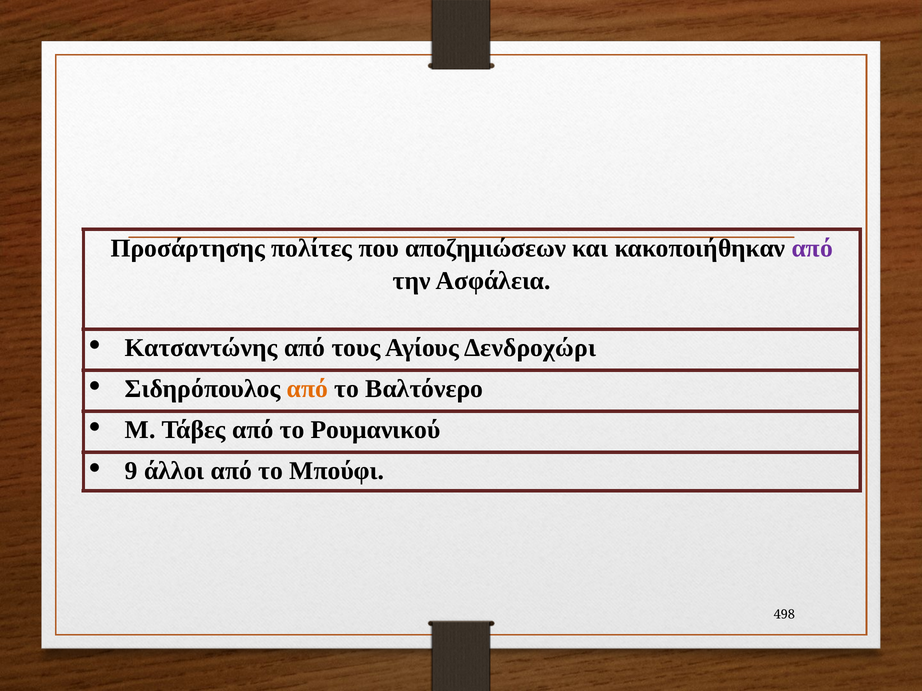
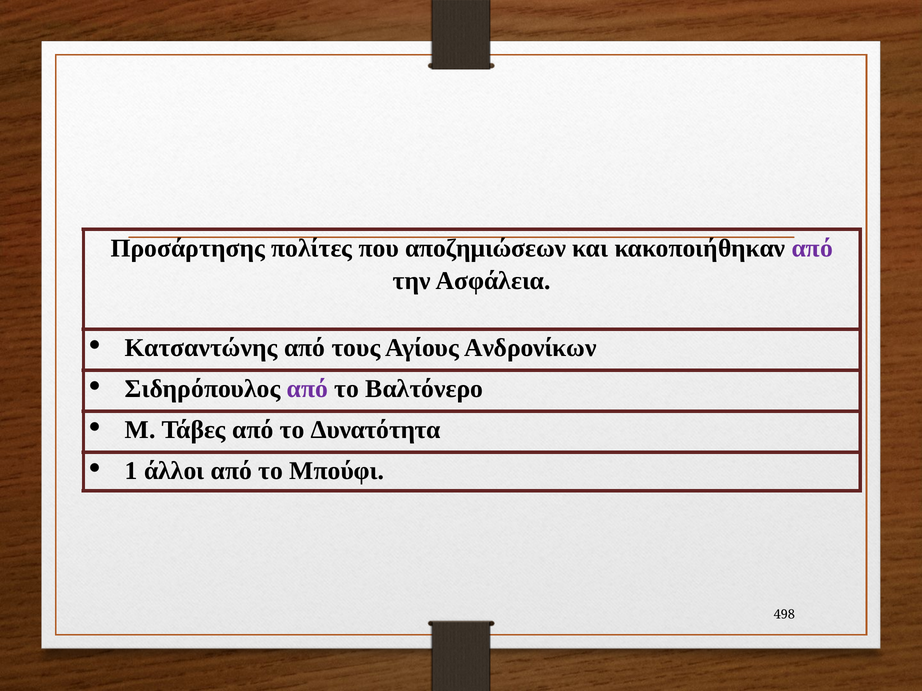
Δενδροχώρι: Δενδροχώρι -> Ανδρονίκων
από at (307, 389) colour: orange -> purple
Ρουμανικού: Ρουμανικού -> Δυνατότητα
9: 9 -> 1
